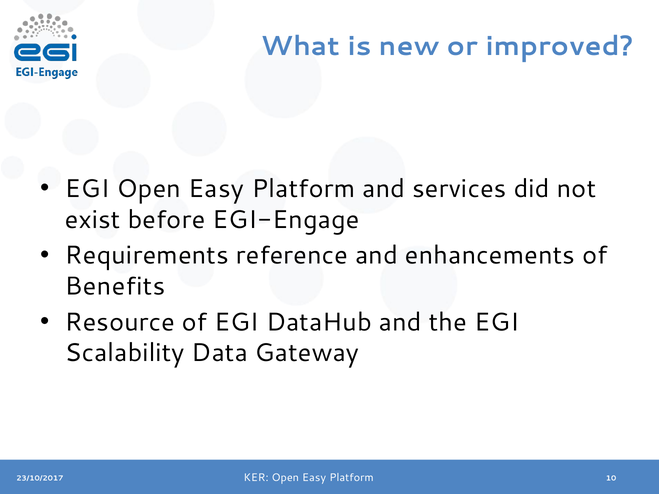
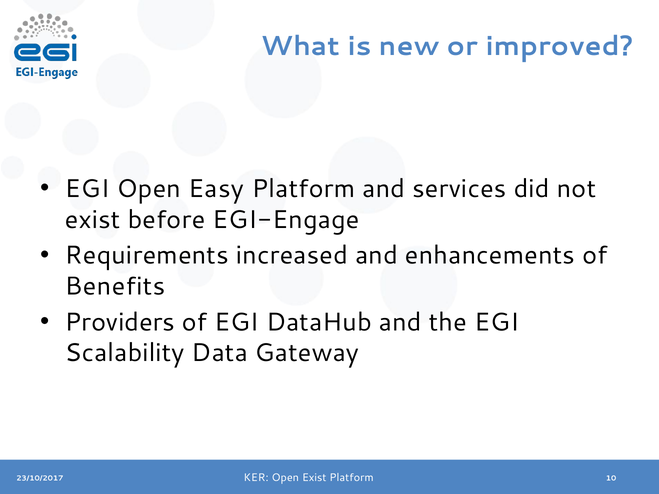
reference: reference -> increased
Resource: Resource -> Providers
Easy at (314, 478): Easy -> Exist
